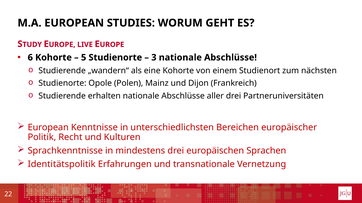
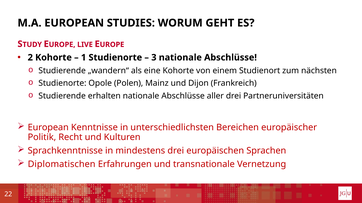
6: 6 -> 2
5: 5 -> 1
Identitätspolitik: Identitätspolitik -> Diplomatischen
